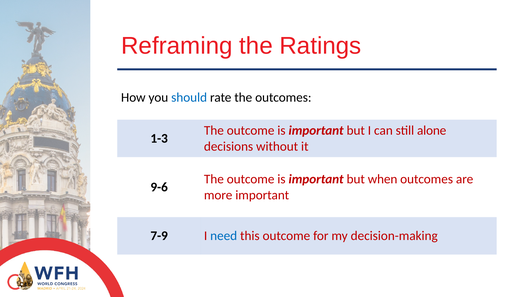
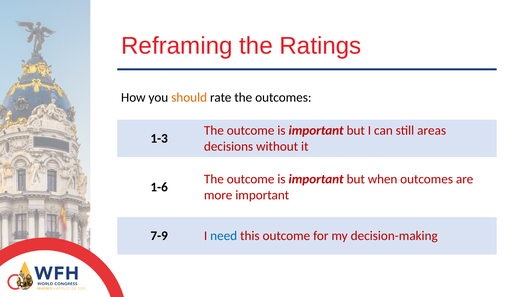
should colour: blue -> orange
alone: alone -> areas
9-6: 9-6 -> 1-6
